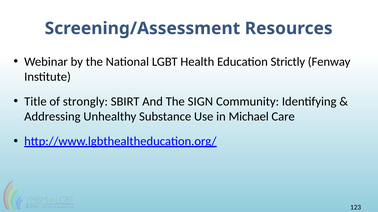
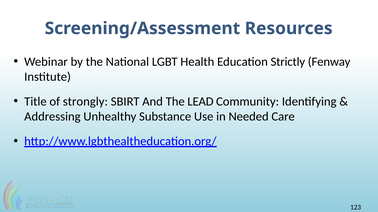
SIGN: SIGN -> LEAD
Michael: Michael -> Needed
